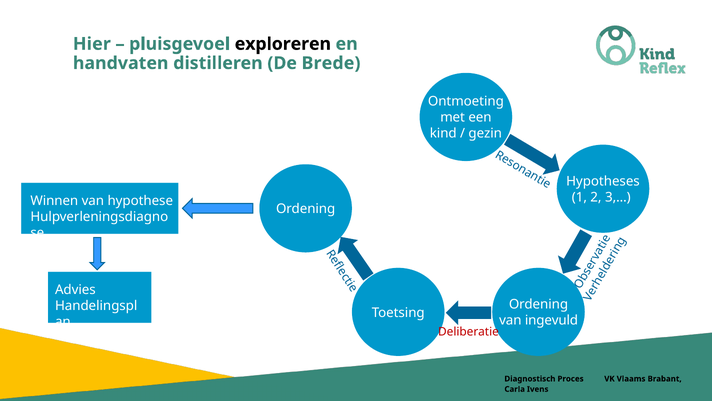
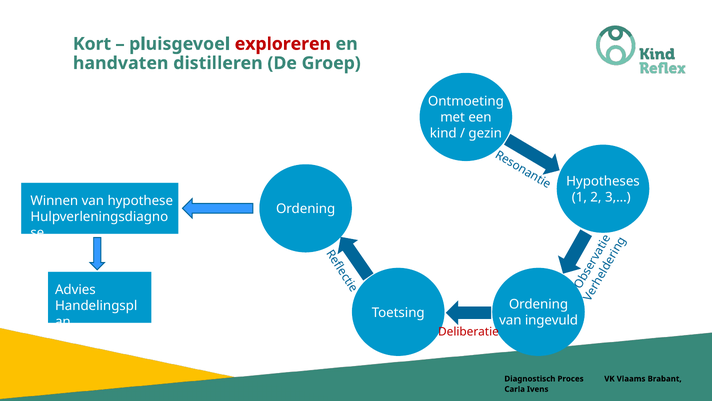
Hier: Hier -> Kort
exploreren colour: black -> red
Brede: Brede -> Groep
